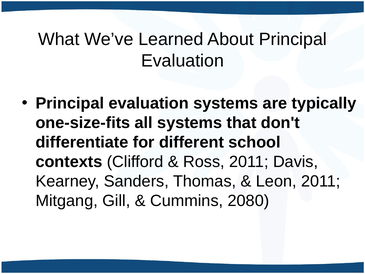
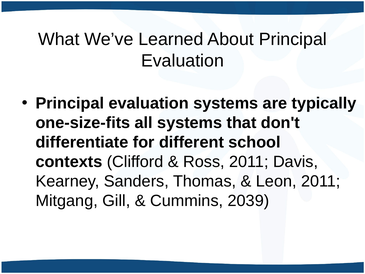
2080: 2080 -> 2039
